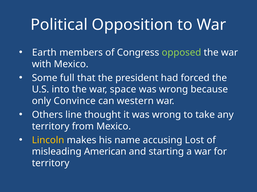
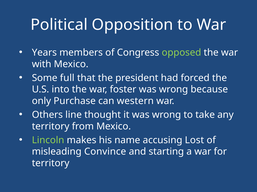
Earth: Earth -> Years
space: space -> foster
Convince: Convince -> Purchase
Lincoln colour: yellow -> light green
American: American -> Convince
